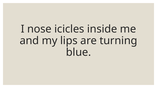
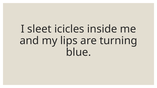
nose: nose -> sleet
